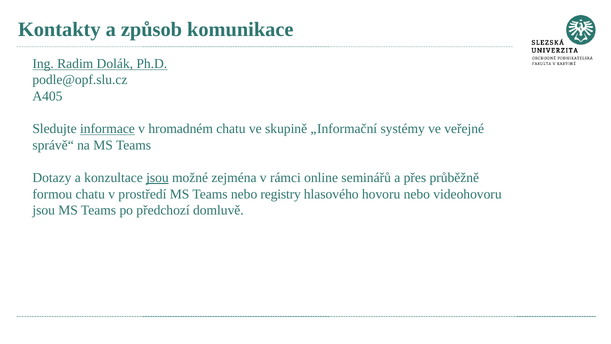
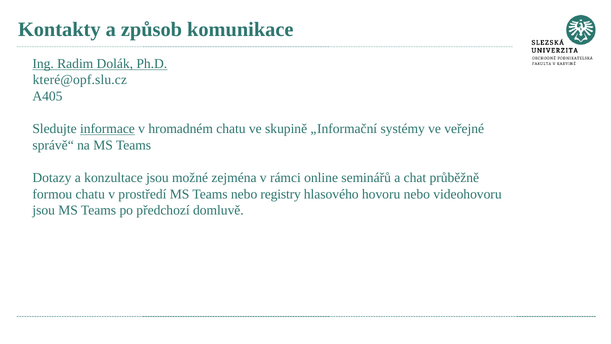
podle@opf.slu.cz: podle@opf.slu.cz -> které@opf.slu.cz
jsou at (157, 178) underline: present -> none
přes: přes -> chat
